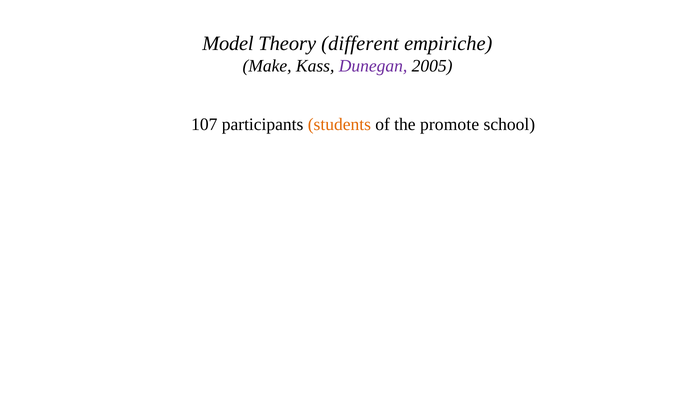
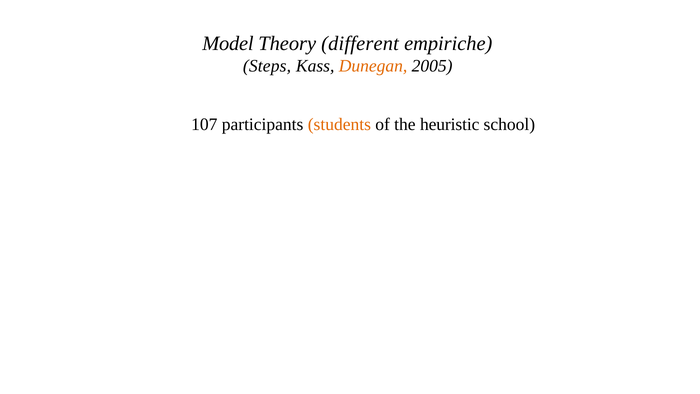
Make: Make -> Steps
Dunegan colour: purple -> orange
promote: promote -> heuristic
